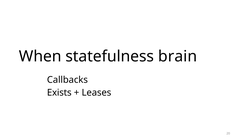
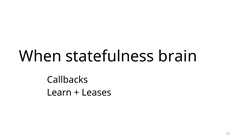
Exists: Exists -> Learn
